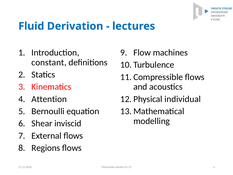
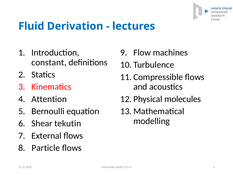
individual: individual -> molecules
Shear inviscid: inviscid -> tekutin
Regions: Regions -> Particle
